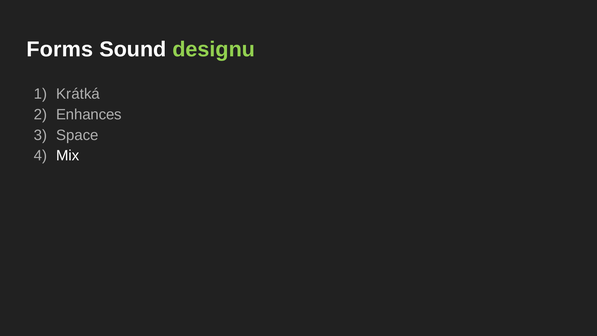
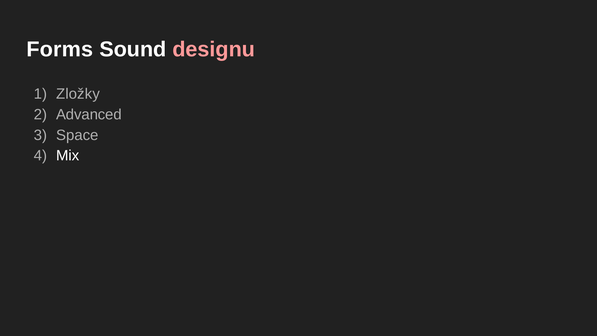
designu colour: light green -> pink
Krátká: Krátká -> Zložky
Enhances: Enhances -> Advanced
